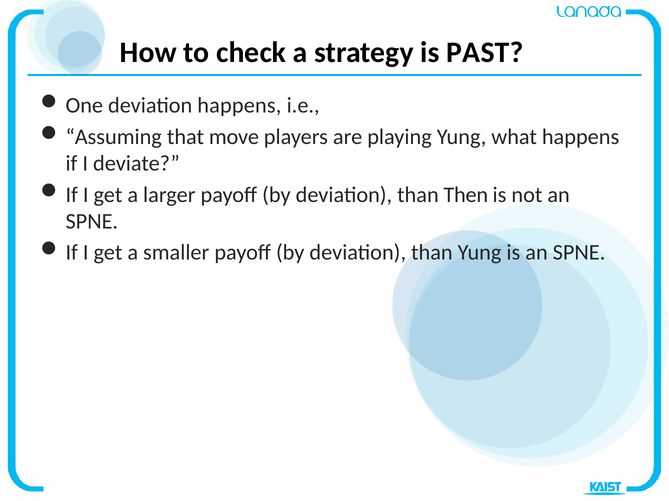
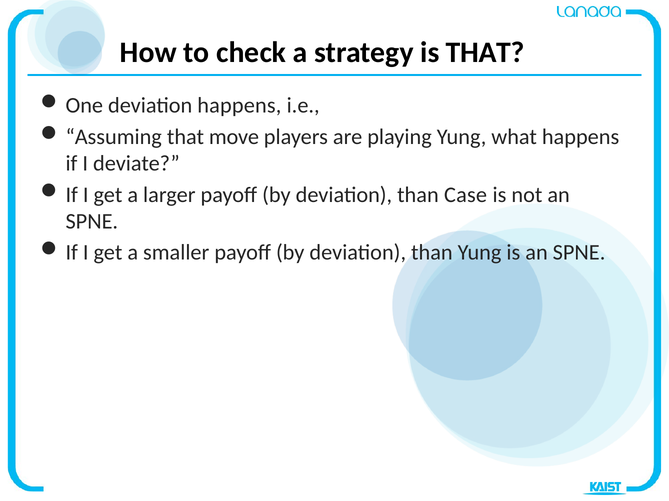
is PAST: PAST -> THAT
Then: Then -> Case
